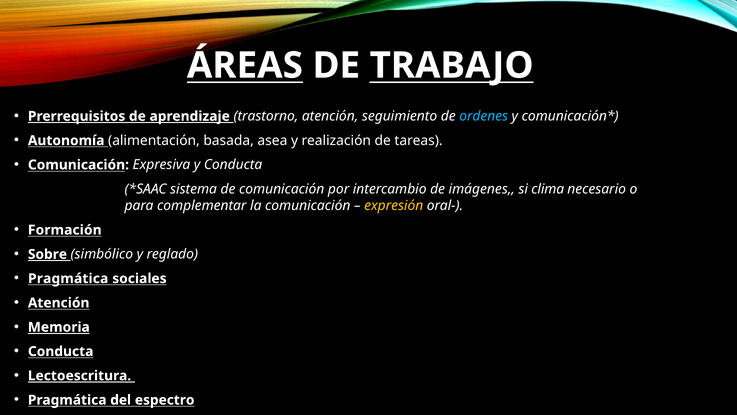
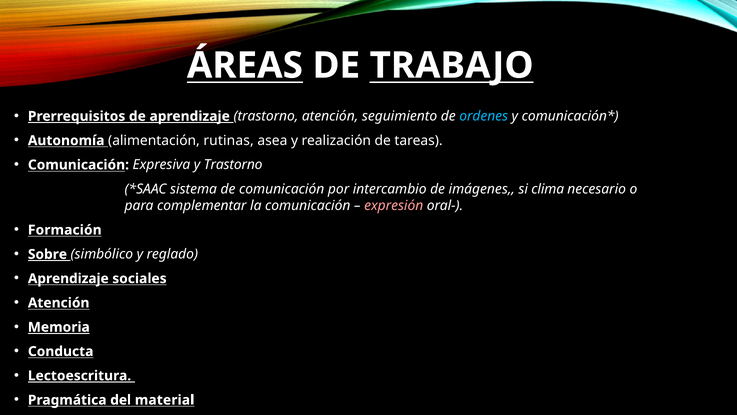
basada: basada -> rutinas
y Conducta: Conducta -> Trastorno
expresión colour: yellow -> pink
Pragmática at (68, 278): Pragmática -> Aprendizaje
espectro: espectro -> material
